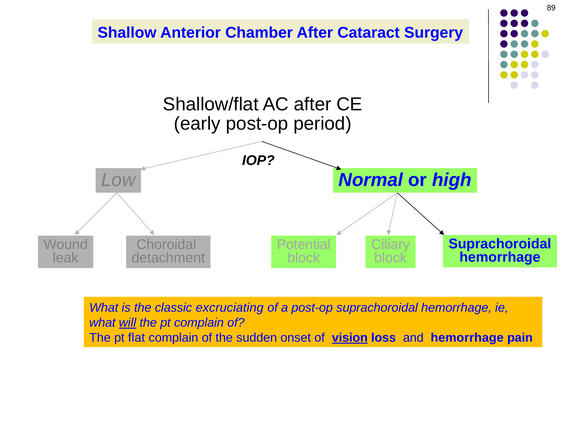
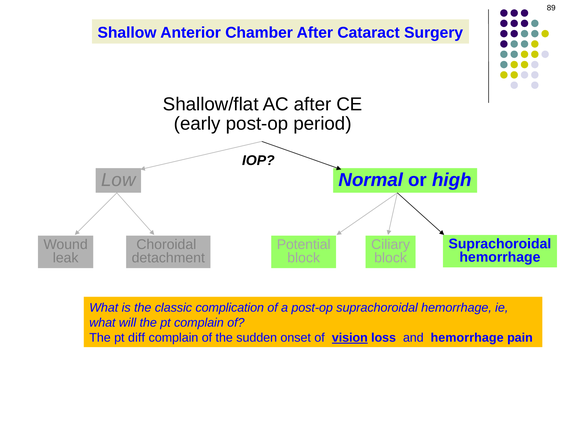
excruciating: excruciating -> complication
will underline: present -> none
flat: flat -> diff
